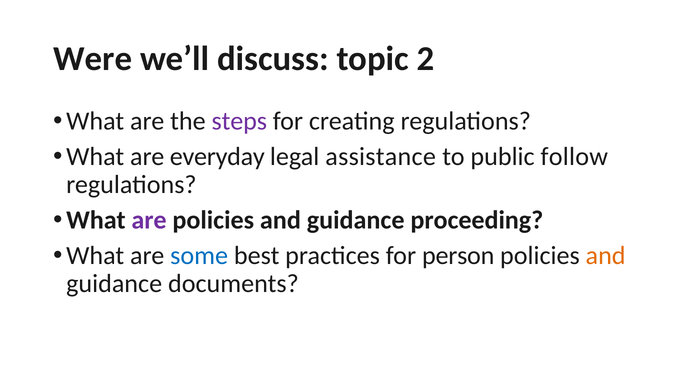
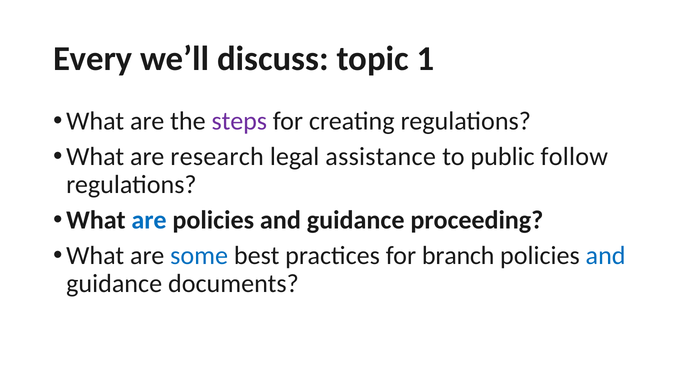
Were: Were -> Every
2: 2 -> 1
everyday: everyday -> research
are at (149, 220) colour: purple -> blue
person: person -> branch
and at (606, 256) colour: orange -> blue
